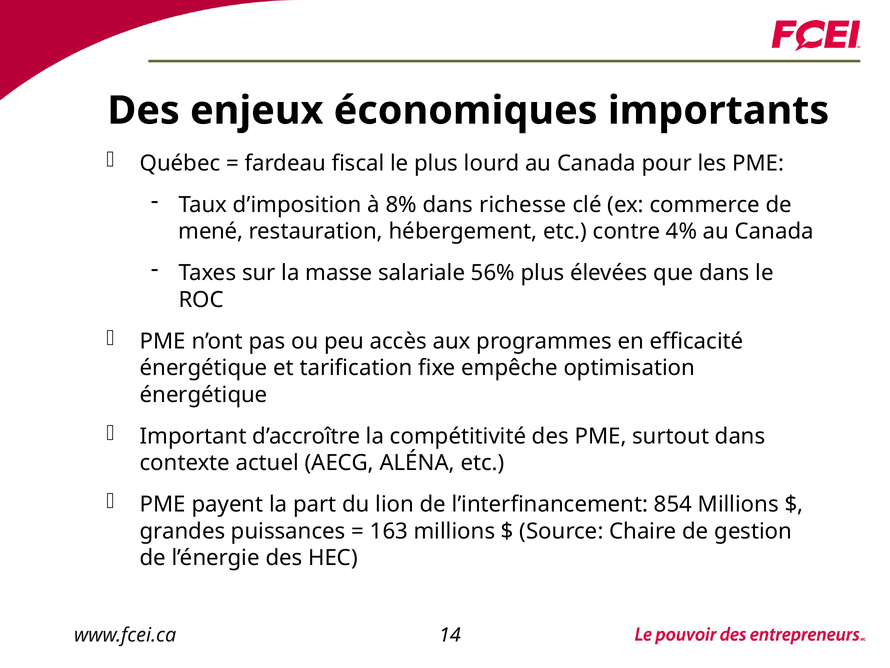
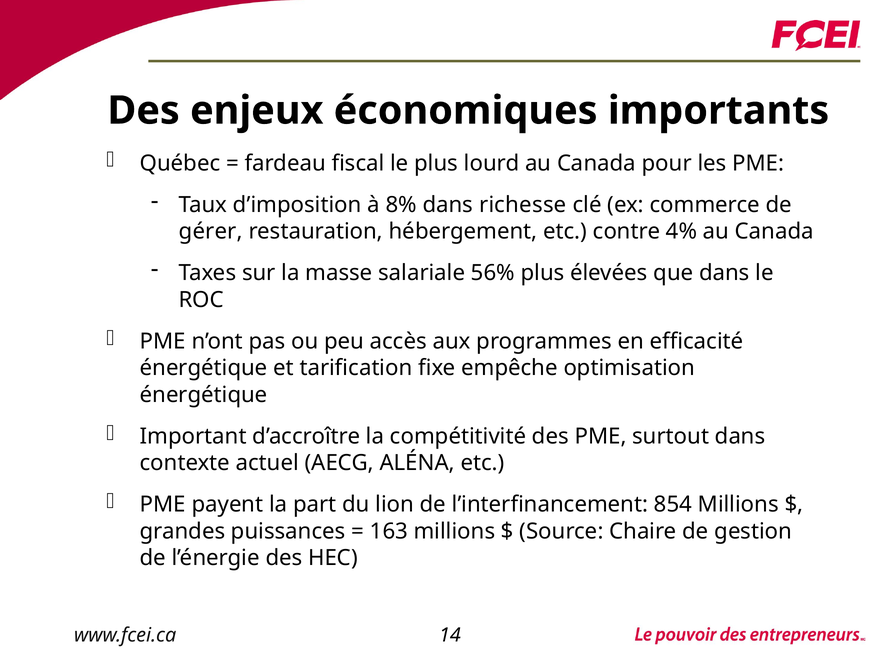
mené: mené -> gérer
